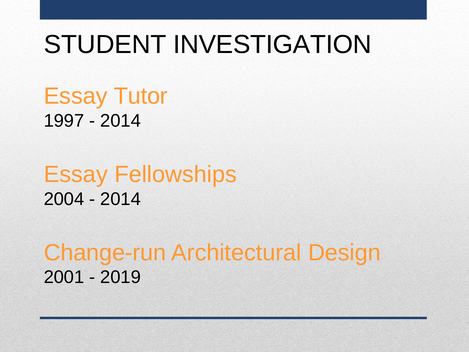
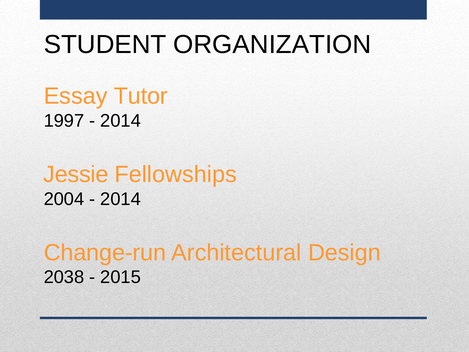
INVESTIGATION: INVESTIGATION -> ORGANIZATION
Essay at (76, 174): Essay -> Jessie
2001: 2001 -> 2038
2019: 2019 -> 2015
